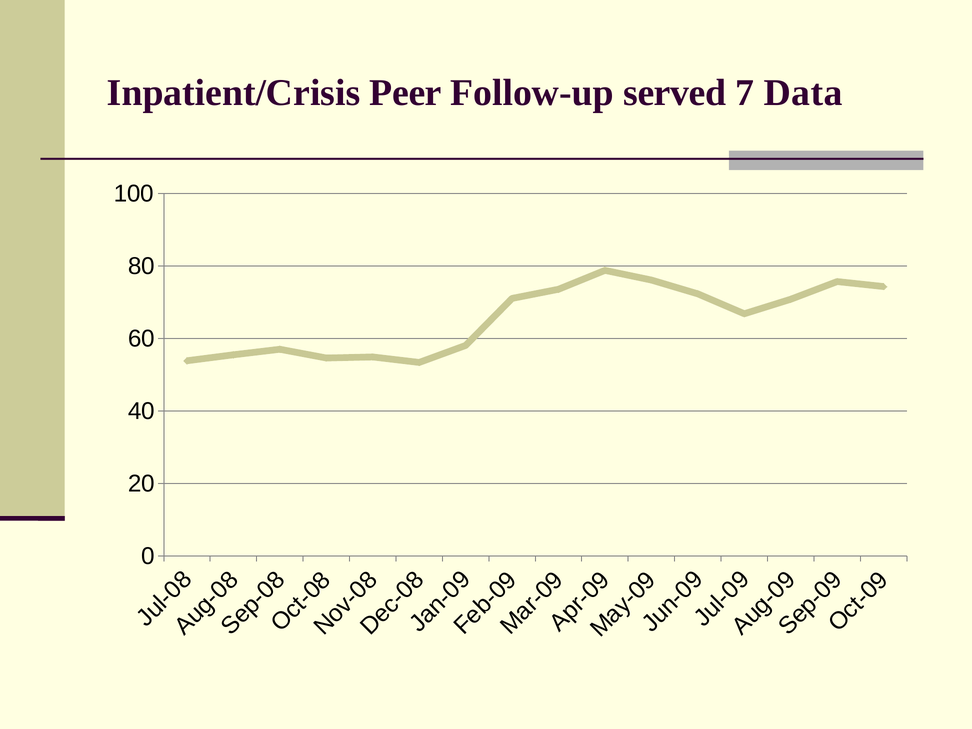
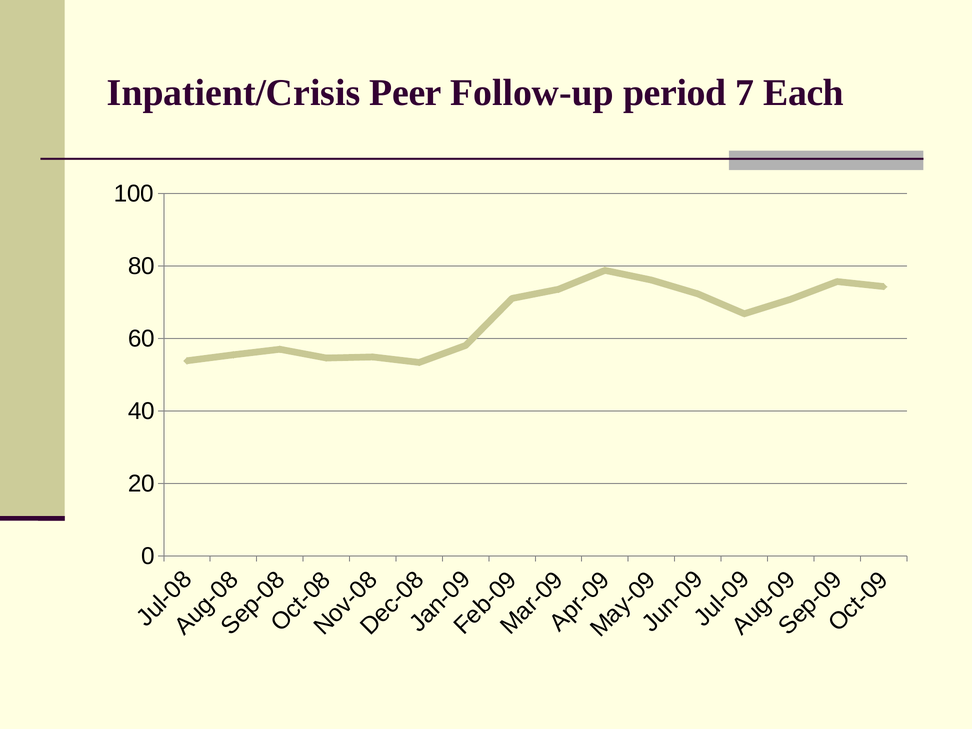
served: served -> period
Data: Data -> Each
